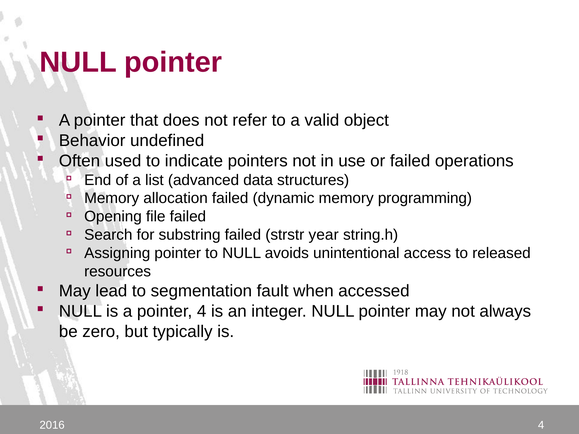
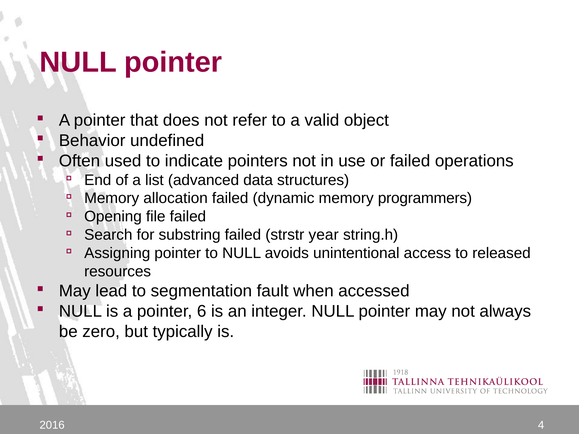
programming: programming -> programmers
pointer 4: 4 -> 6
